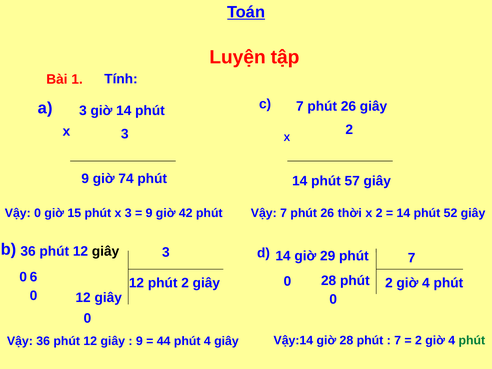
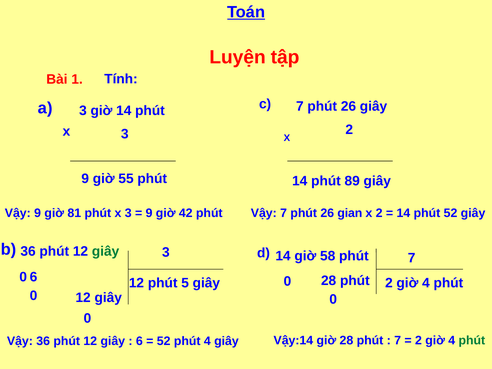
74: 74 -> 55
57: 57 -> 89
Vậy 0: 0 -> 9
15: 15 -> 81
thời: thời -> gian
giây at (106, 251) colour: black -> green
29: 29 -> 58
phút 2: 2 -> 5
9 at (139, 341): 9 -> 6
44 at (164, 341): 44 -> 52
